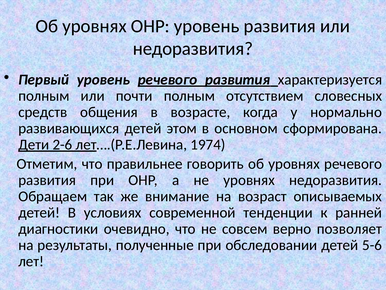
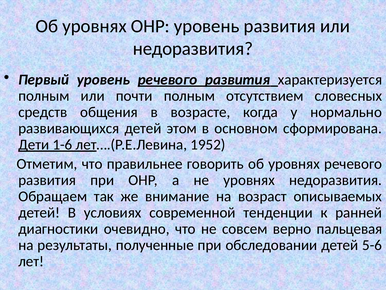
2-6: 2-6 -> 1-6
1974: 1974 -> 1952
позволяет: позволяет -> пальцевая
